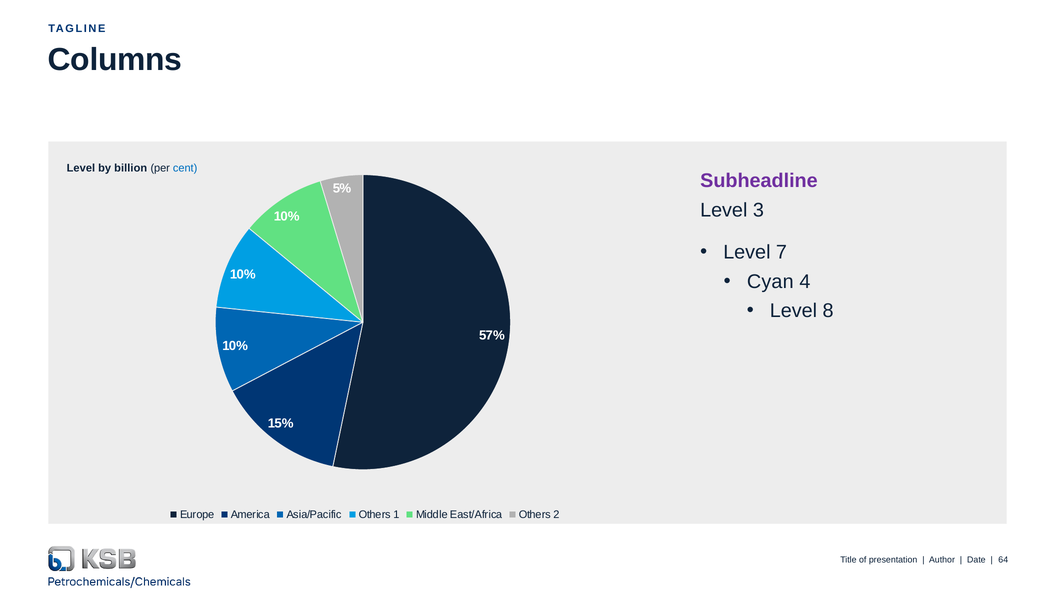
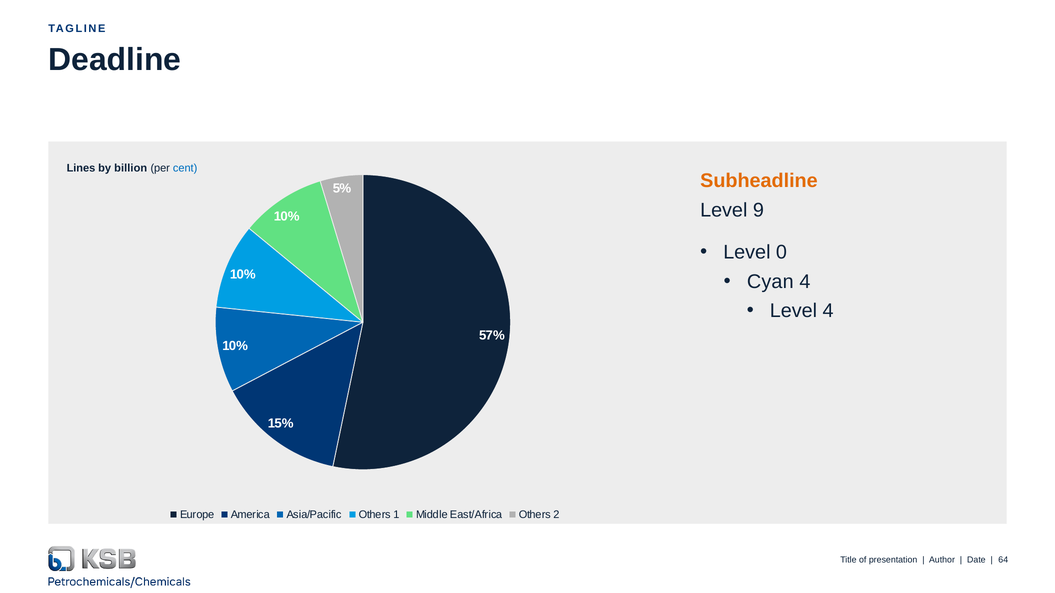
Columns: Columns -> Deadline
Level at (81, 168): Level -> Lines
Subheadline colour: purple -> orange
3: 3 -> 9
7: 7 -> 0
Level 8: 8 -> 4
